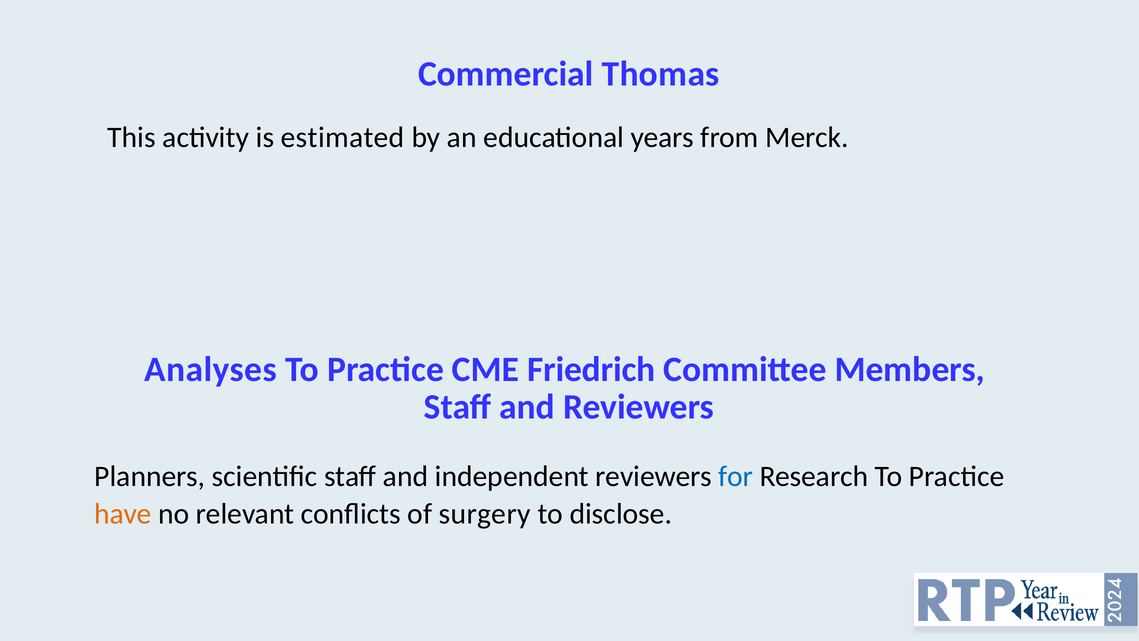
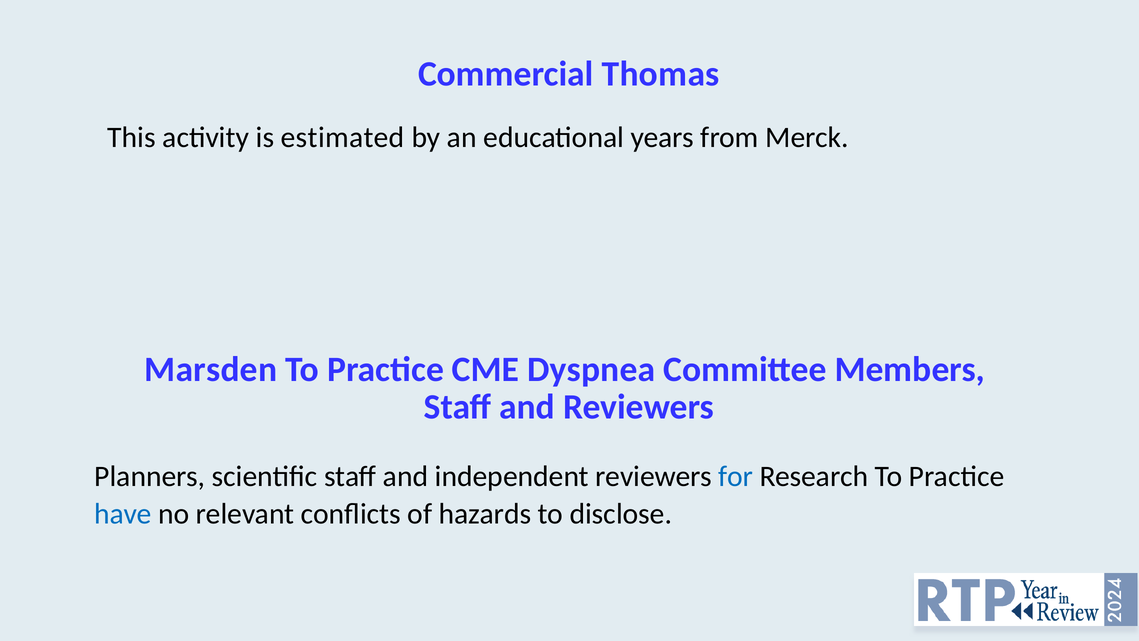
Analyses: Analyses -> Marsden
Friedrich: Friedrich -> Dyspnea
have colour: orange -> blue
surgery: surgery -> hazards
